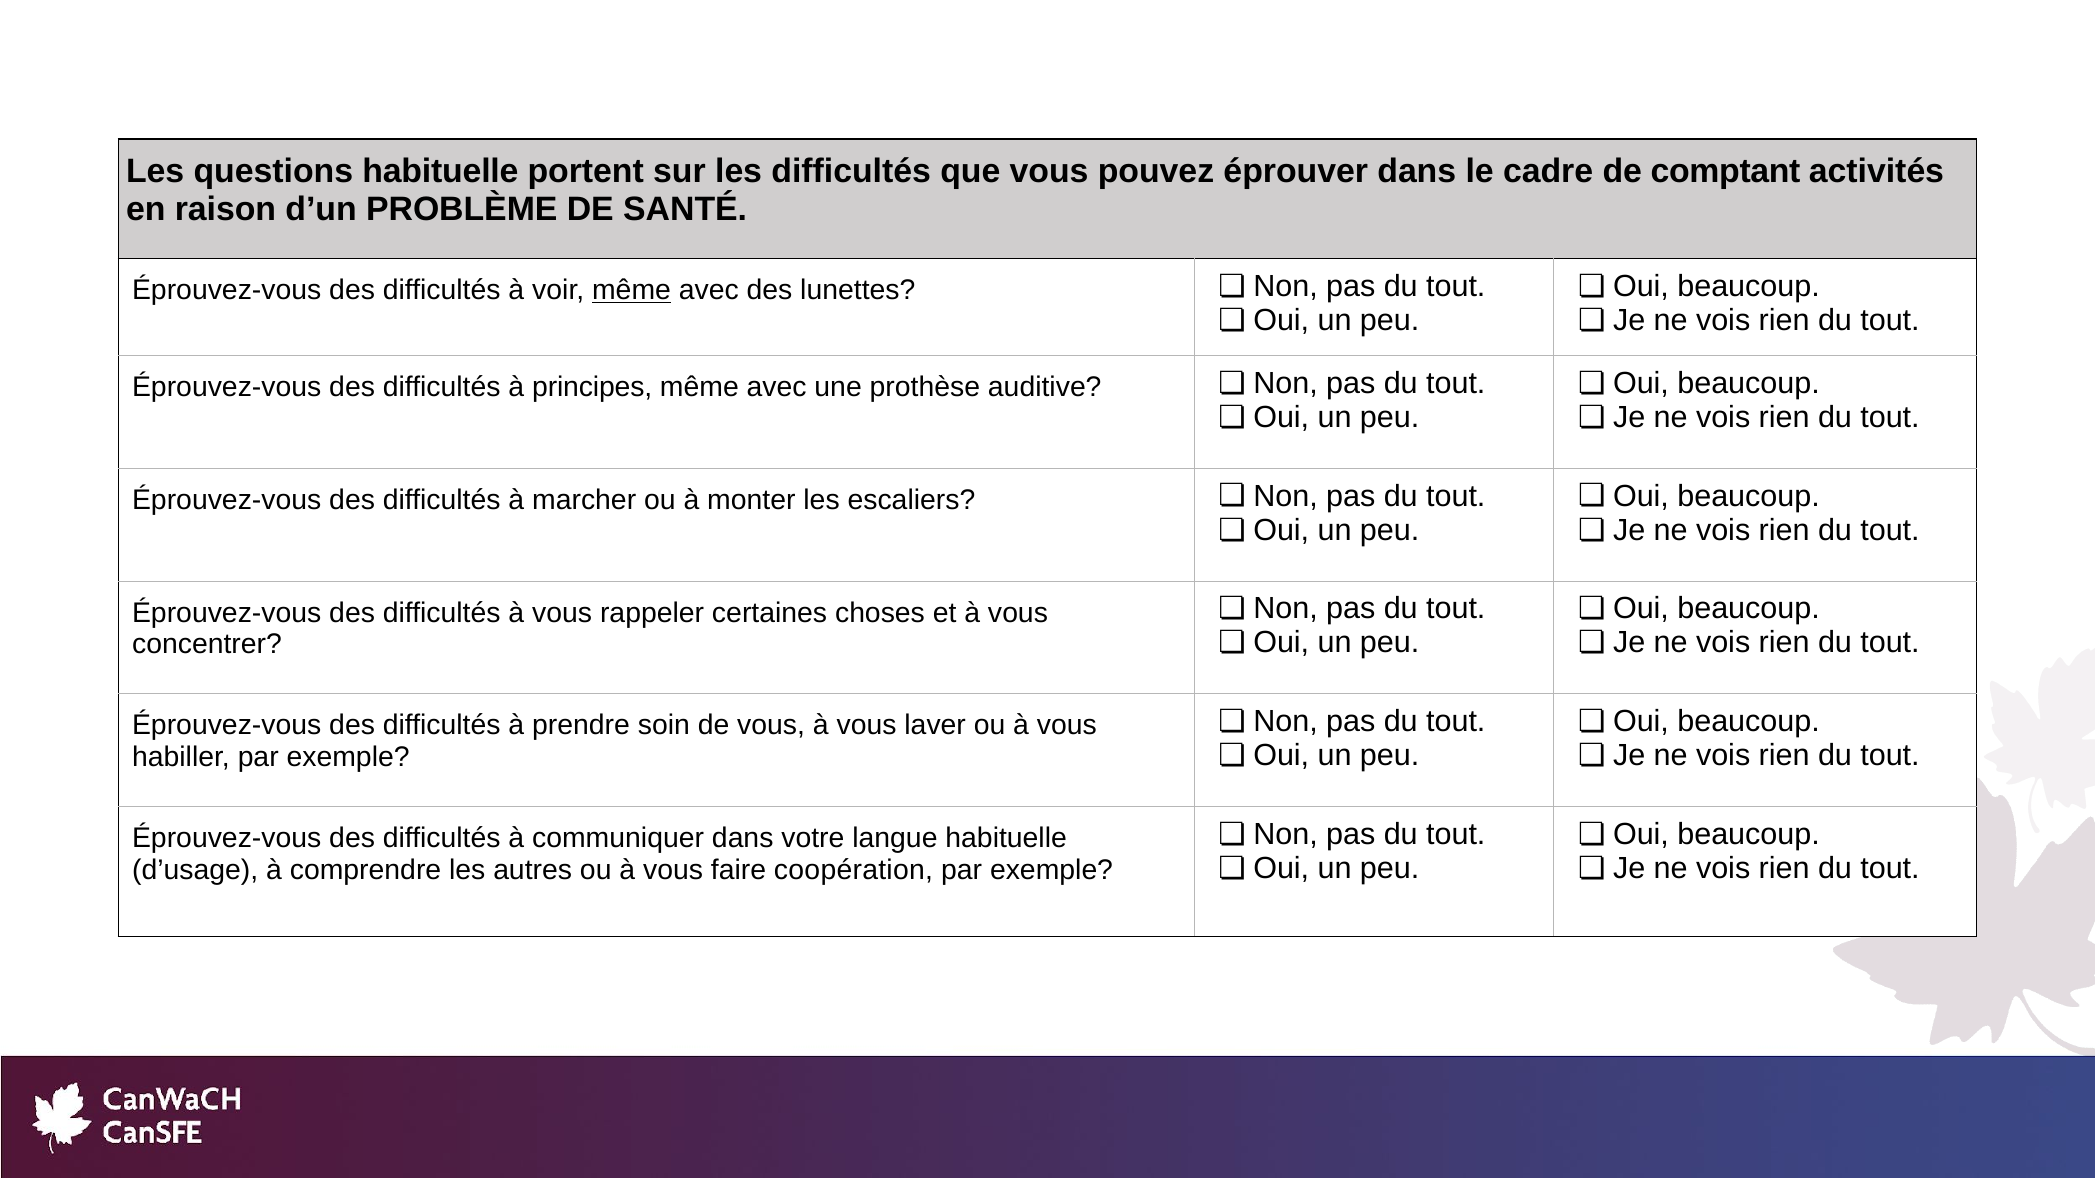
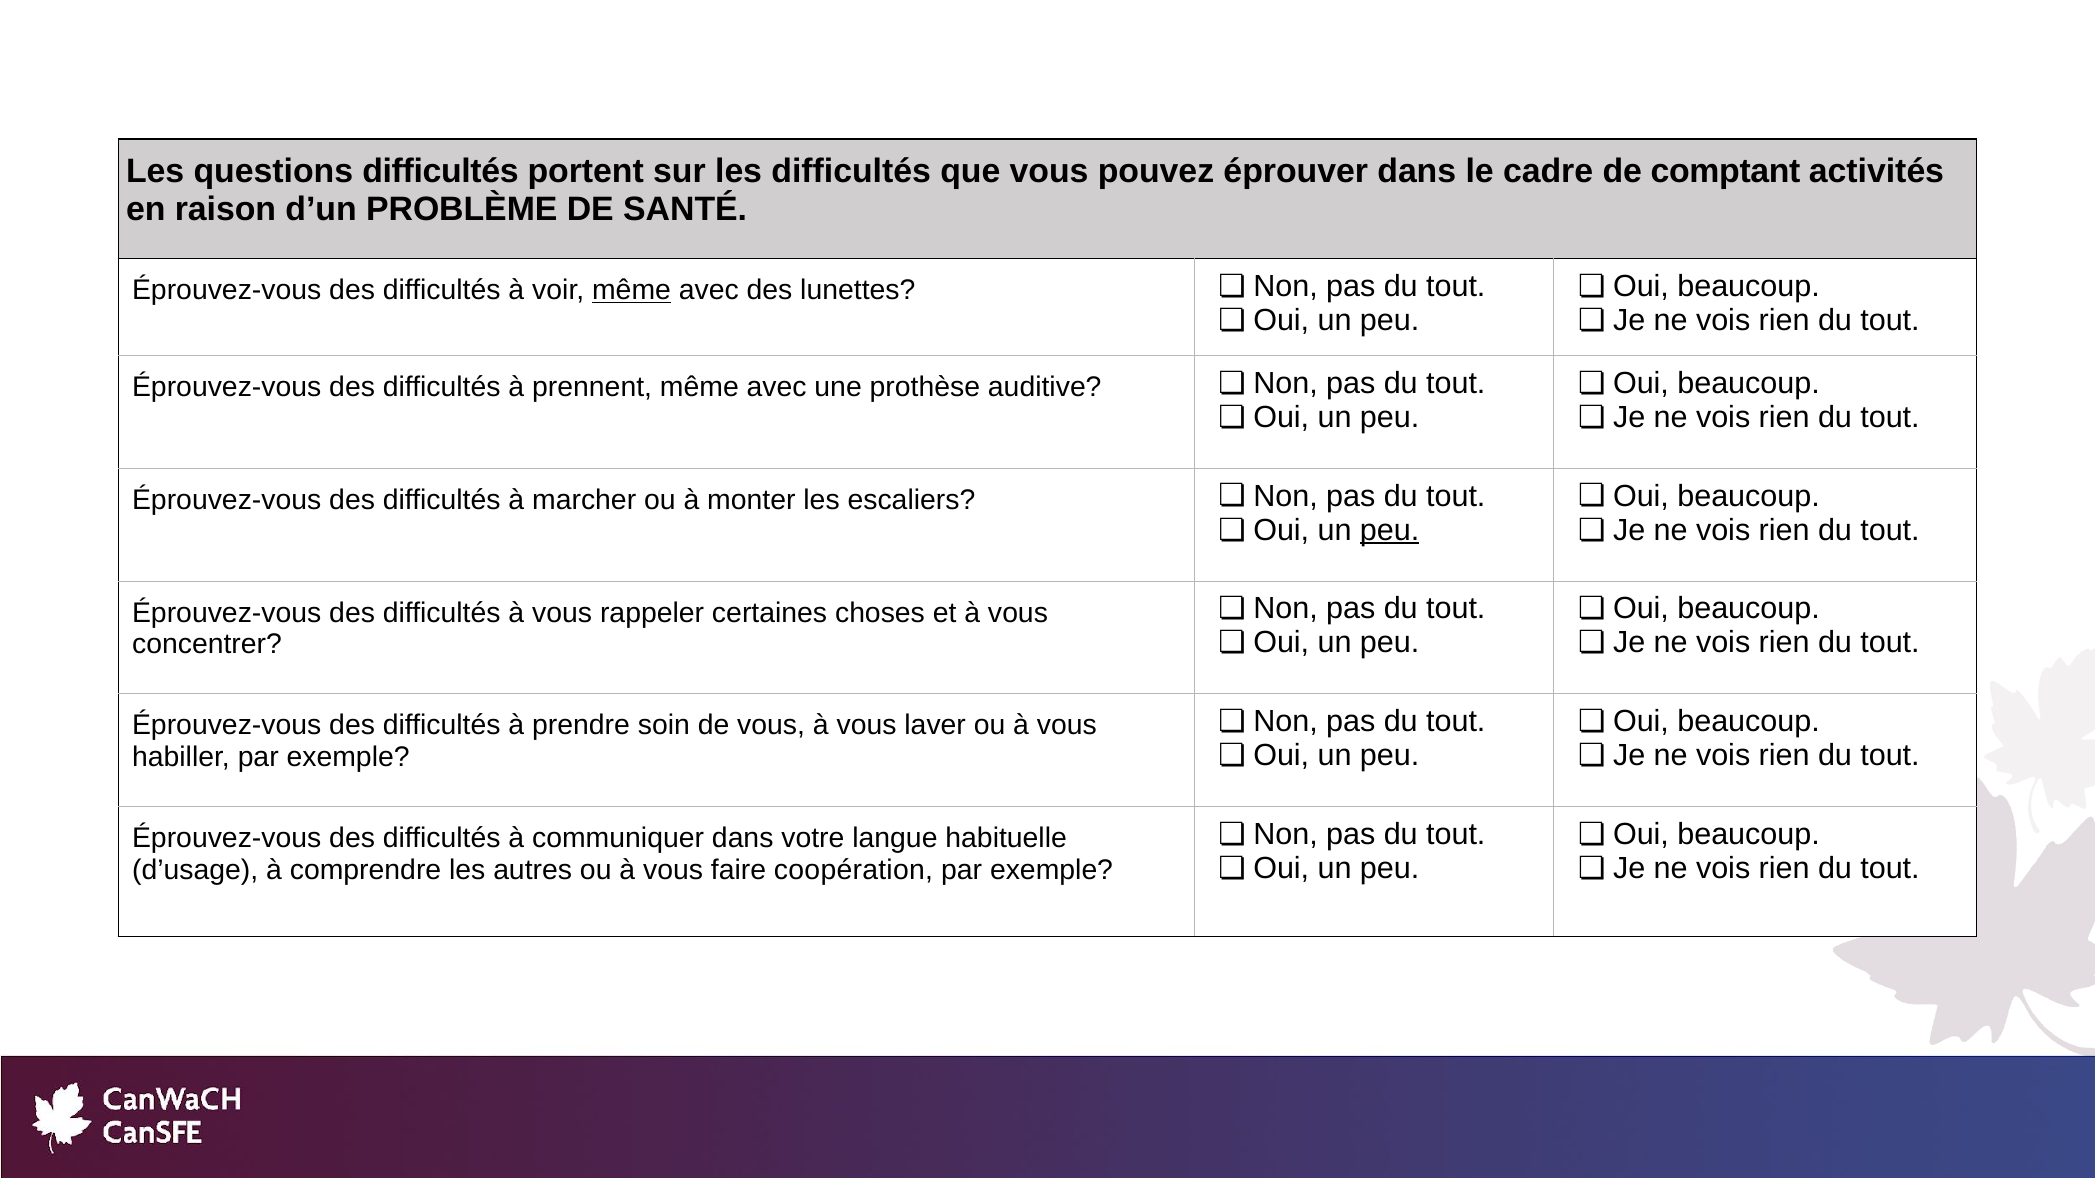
questions habituelle: habituelle -> difficultés
principes: principes -> prennent
peu at (1390, 530) underline: none -> present
